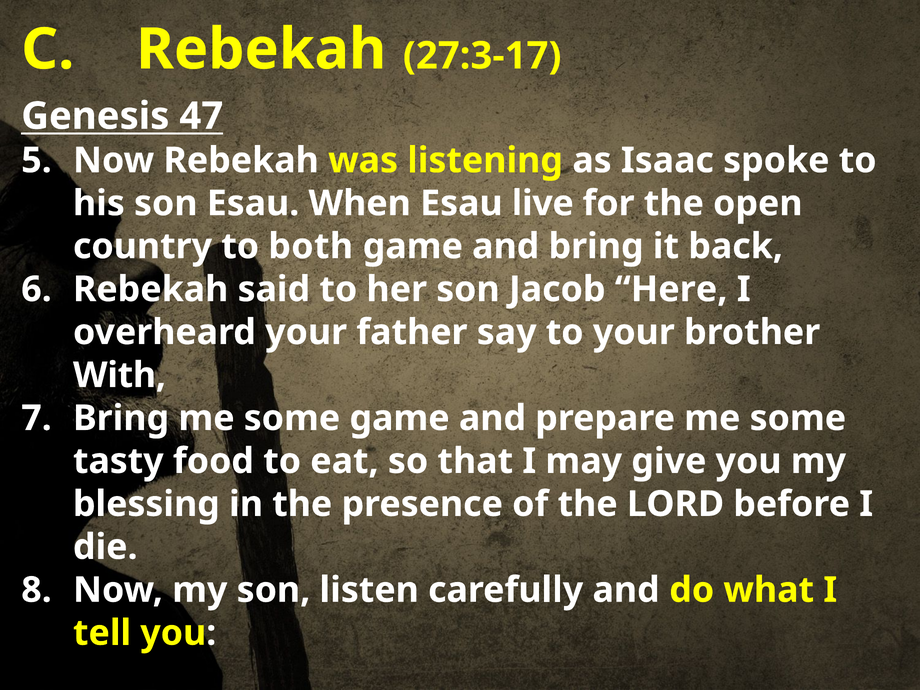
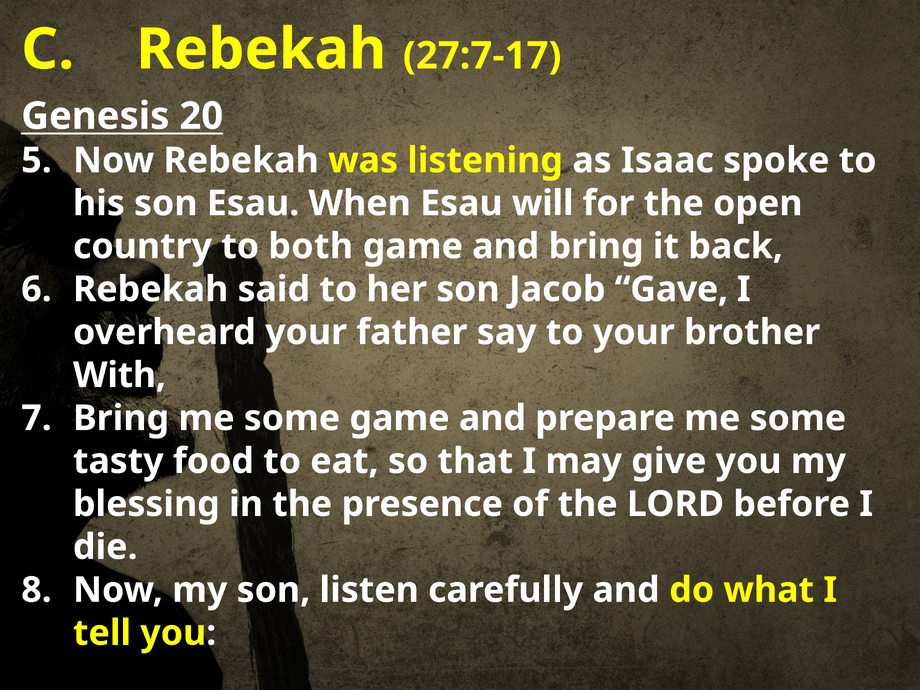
27:3-17: 27:3-17 -> 27:7-17
47: 47 -> 20
live: live -> will
Here: Here -> Gave
